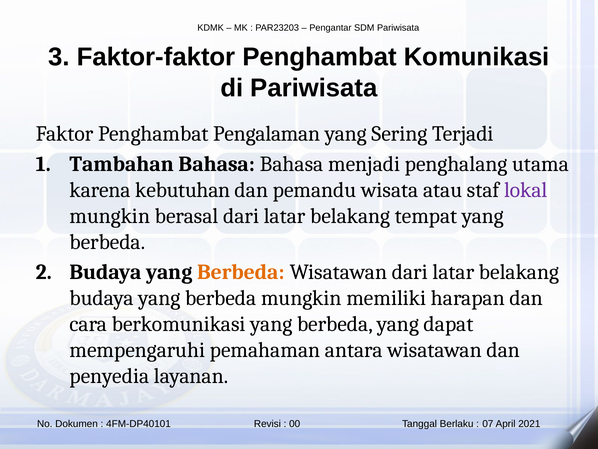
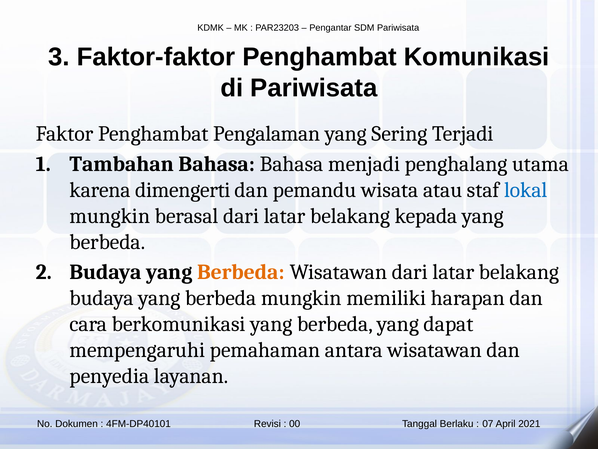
kebutuhan: kebutuhan -> dimengerti
lokal colour: purple -> blue
tempat: tempat -> kepada
